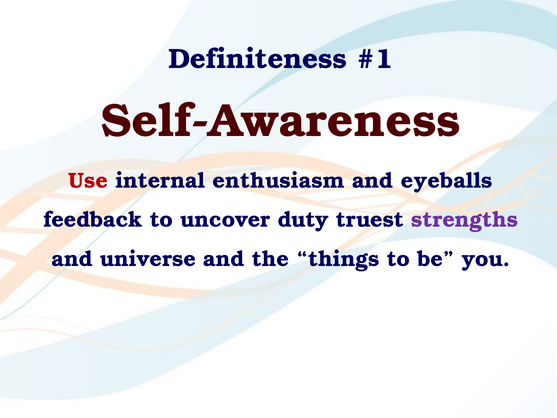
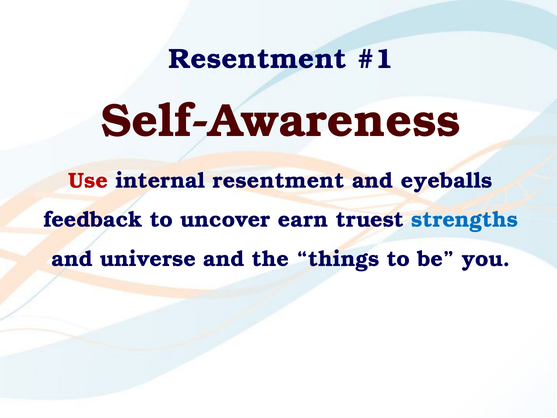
Definiteness at (258, 59): Definiteness -> Resentment
internal enthusiasm: enthusiasm -> resentment
duty: duty -> earn
strengths colour: purple -> blue
